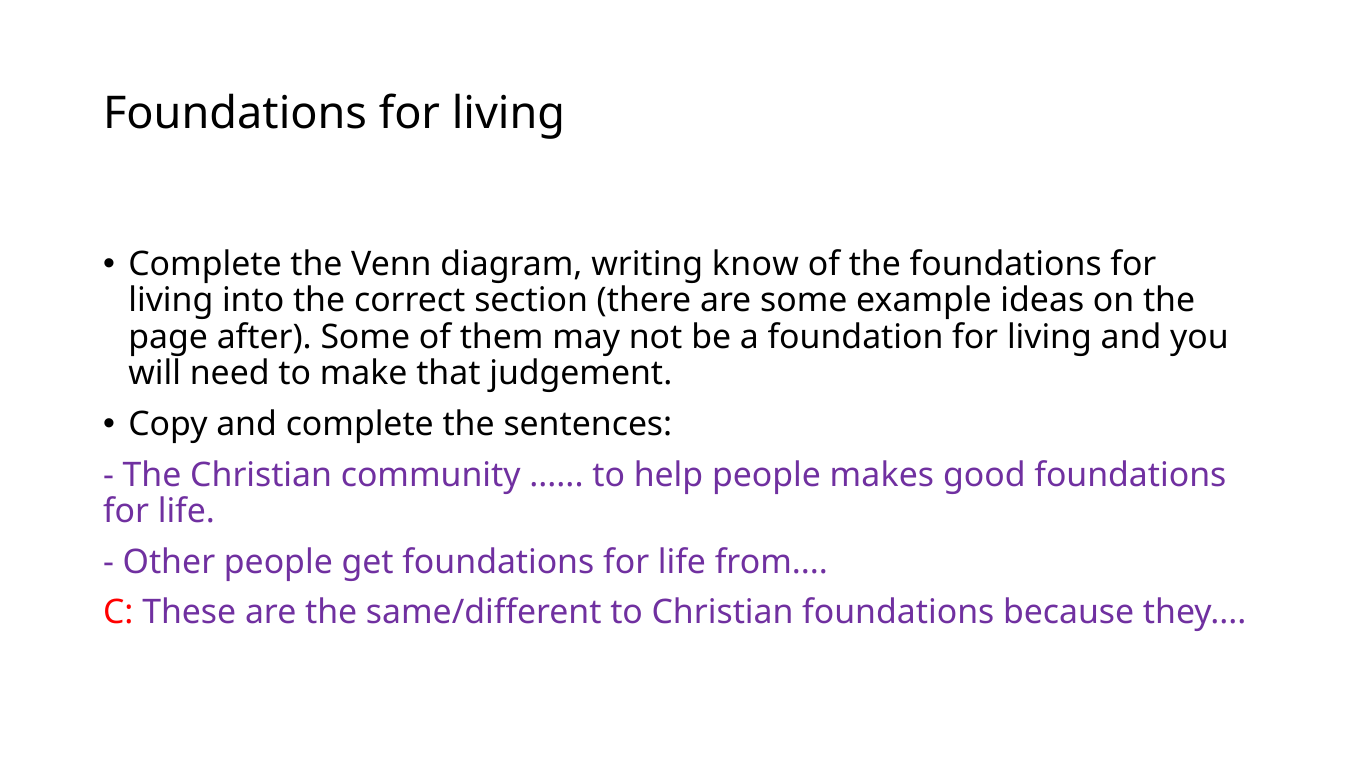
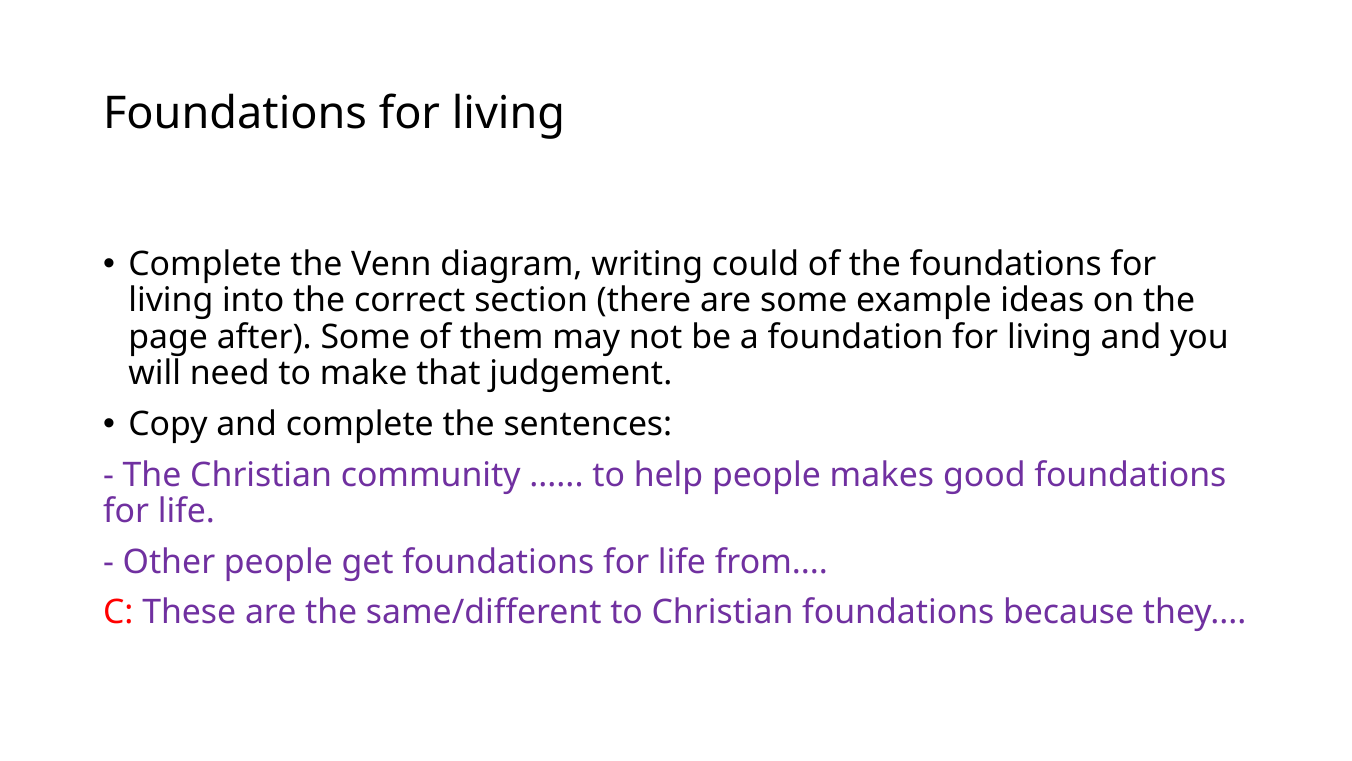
know: know -> could
